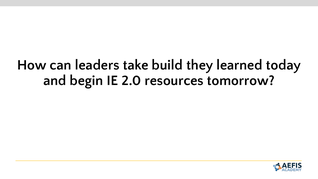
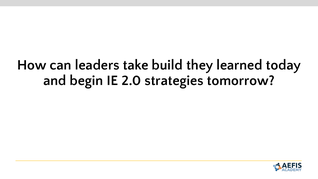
resources: resources -> strategies
